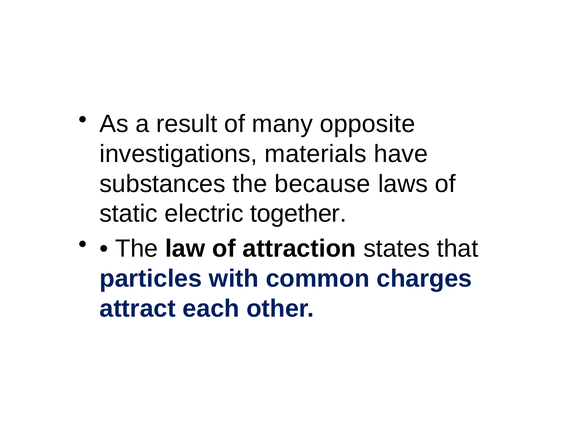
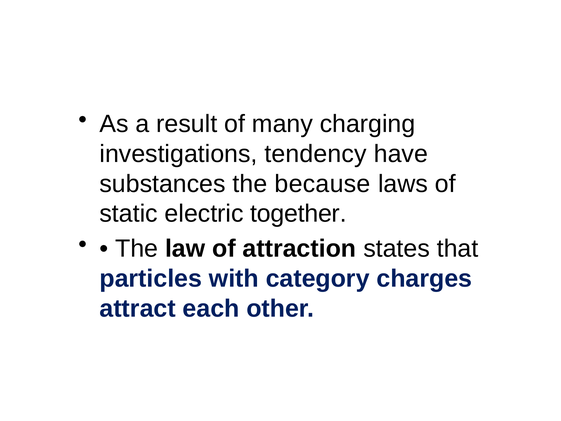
opposite: opposite -> charging
materials: materials -> tendency
common: common -> category
